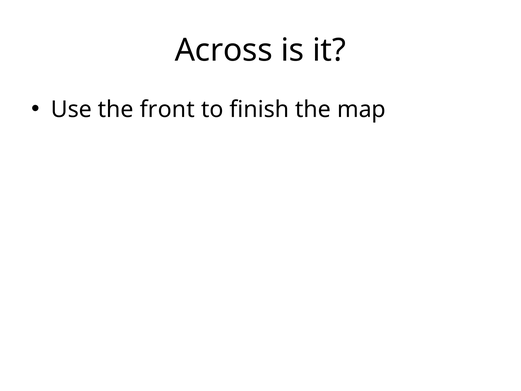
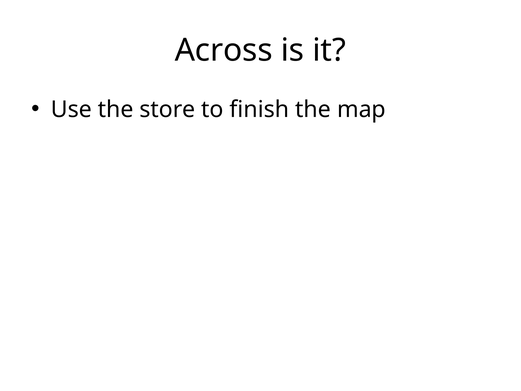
front: front -> store
